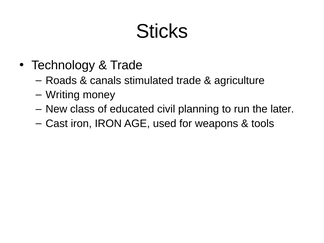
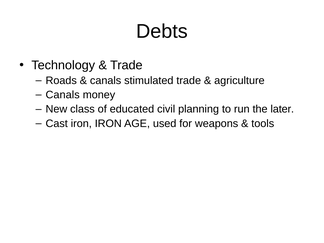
Sticks: Sticks -> Debts
Writing at (63, 95): Writing -> Canals
